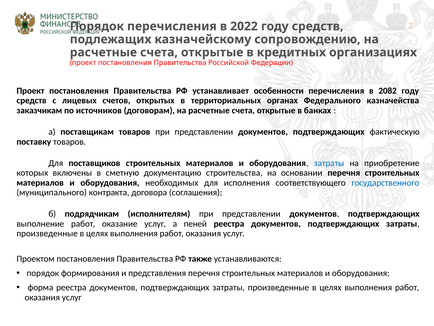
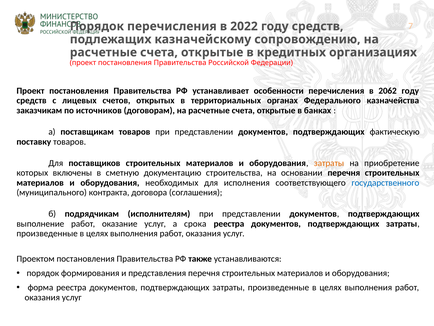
2082: 2082 -> 2062
затраты at (329, 163) colour: blue -> orange
пеней: пеней -> срока
